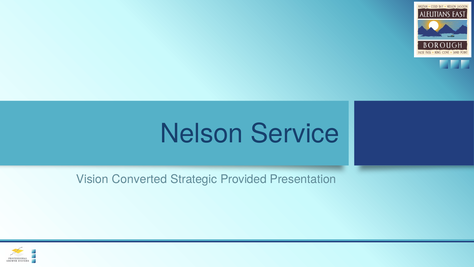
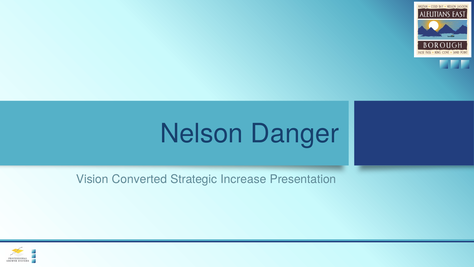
Service: Service -> Danger
Provided: Provided -> Increase
